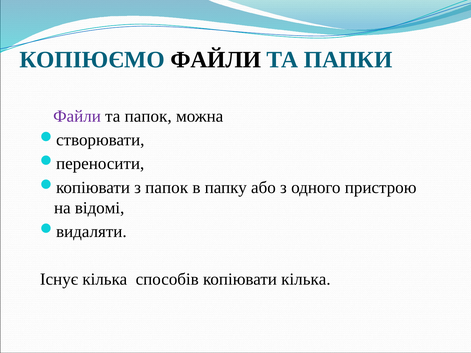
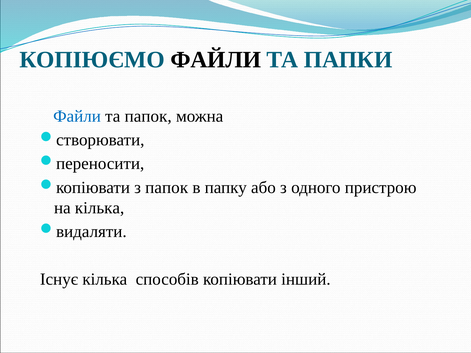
Файли at (77, 116) colour: purple -> blue
на відомі: відомі -> кілька
копіювати кілька: кілька -> інший
